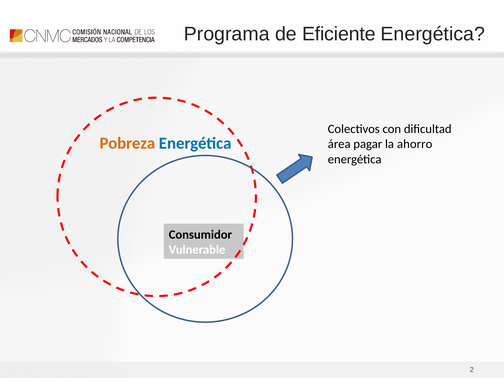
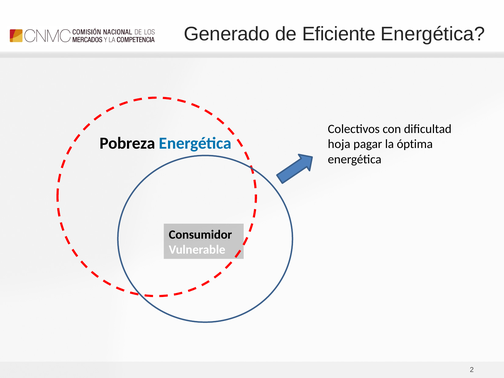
Programa: Programa -> Generado
Pobreza colour: orange -> black
área: área -> hoja
ahorro: ahorro -> óptima
